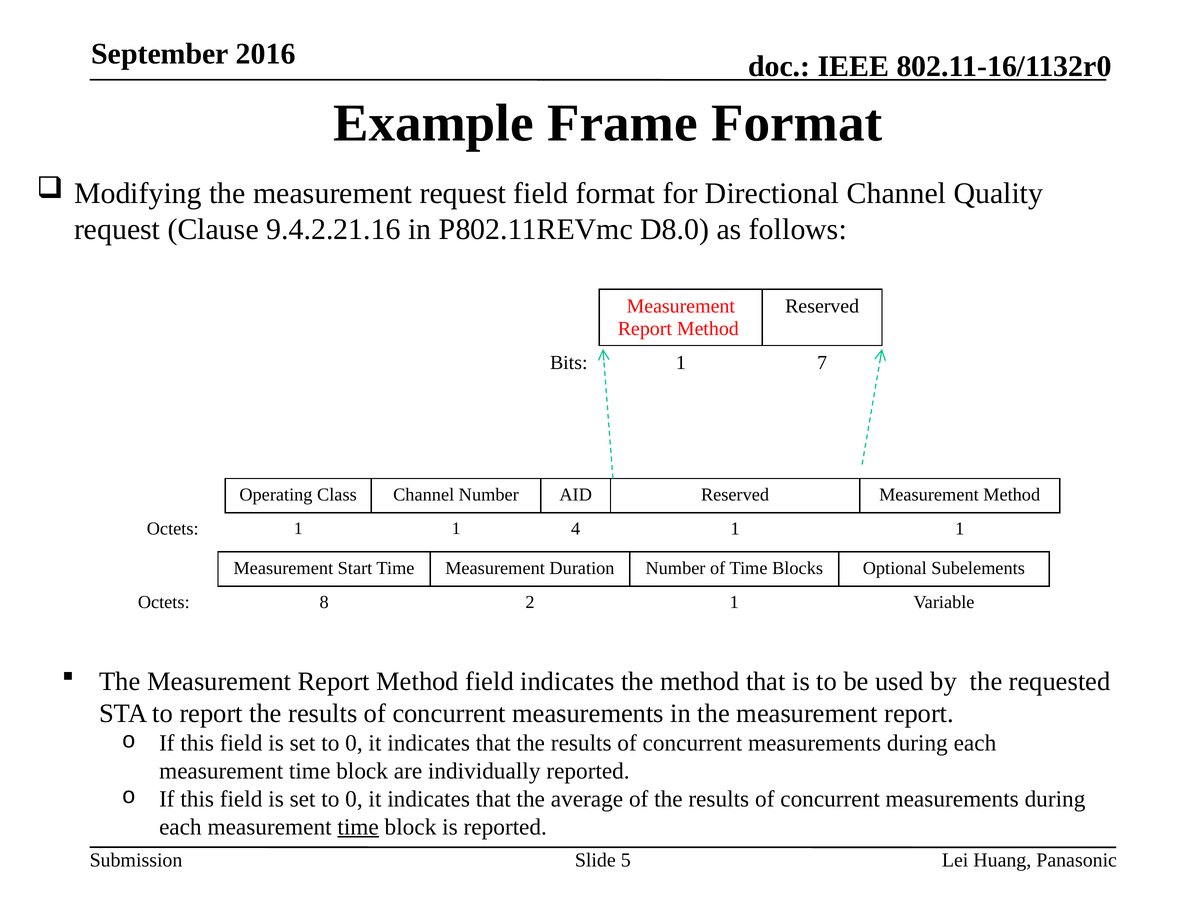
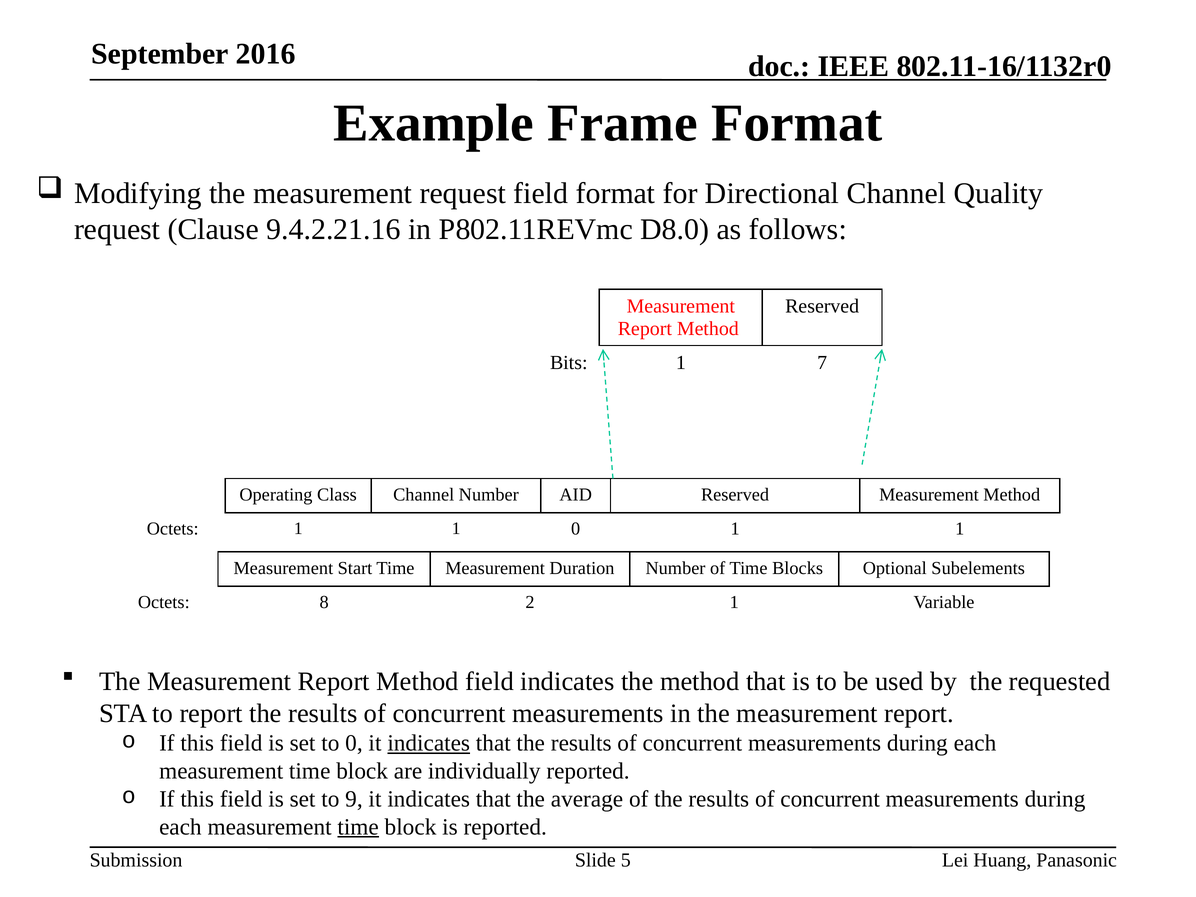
1 4: 4 -> 0
indicates at (429, 743) underline: none -> present
0 at (354, 799): 0 -> 9
